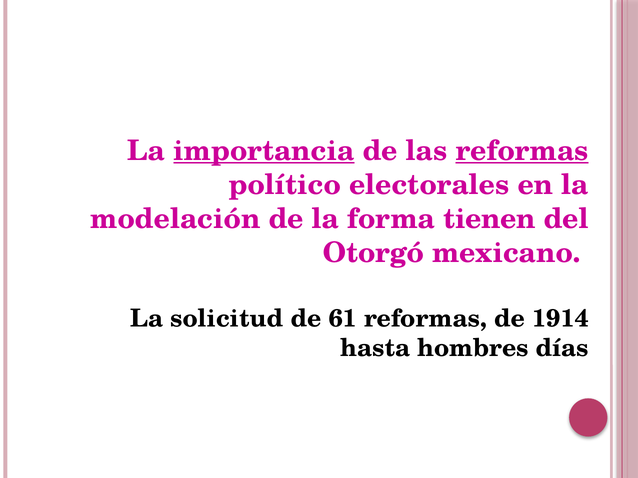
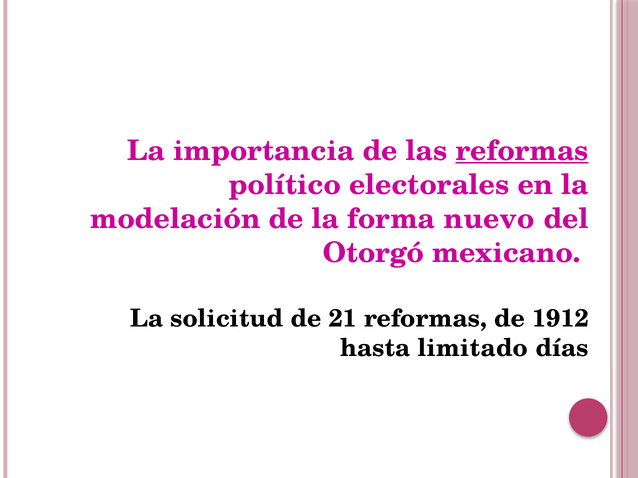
importancia underline: present -> none
tienen: tienen -> nuevo
61: 61 -> 21
1914: 1914 -> 1912
hombres: hombres -> limitado
